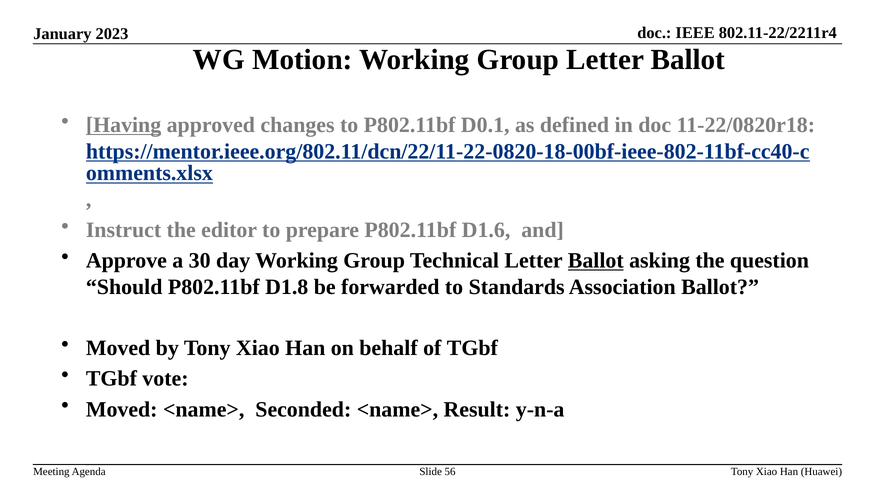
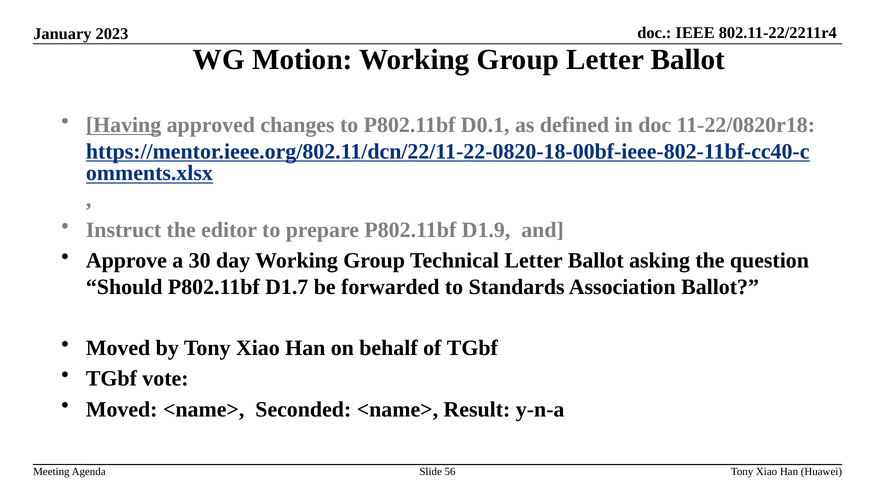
D1.6: D1.6 -> D1.9
Ballot at (596, 261) underline: present -> none
D1.8: D1.8 -> D1.7
